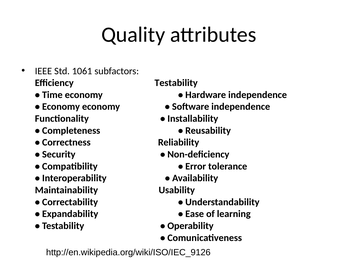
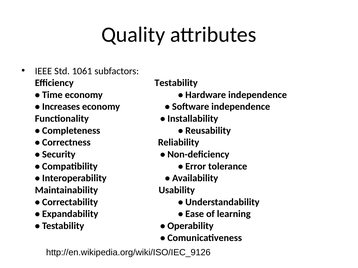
Economy at (61, 107): Economy -> Increases
